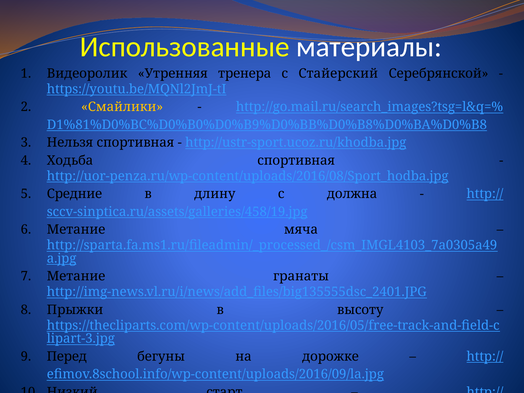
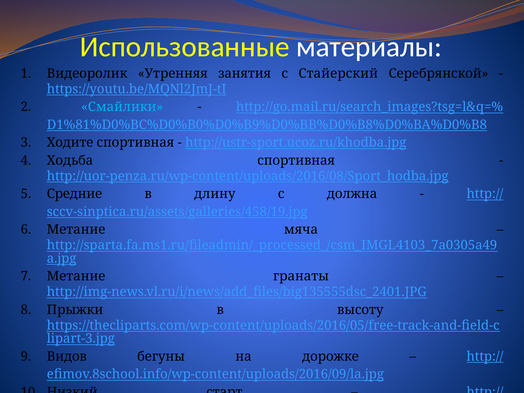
тренера: тренера -> занятия
Смайлики colour: yellow -> light blue
Нельзя: Нельзя -> Ходите
Перед: Перед -> Видов
